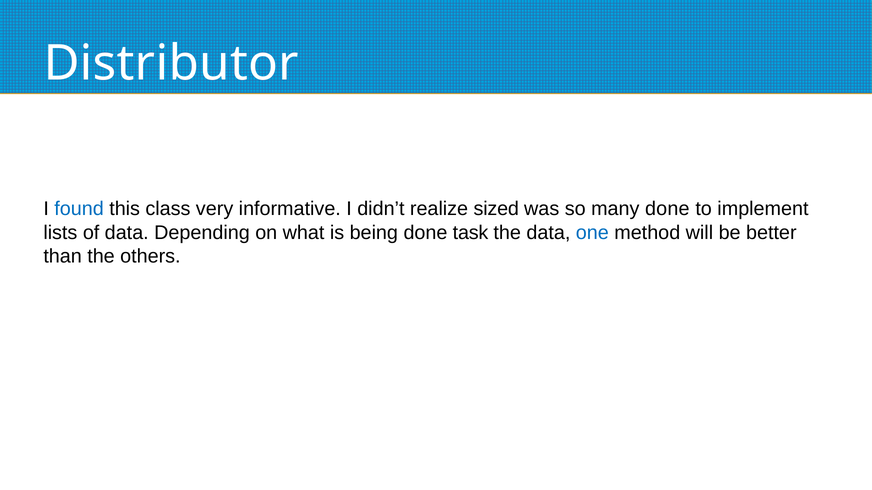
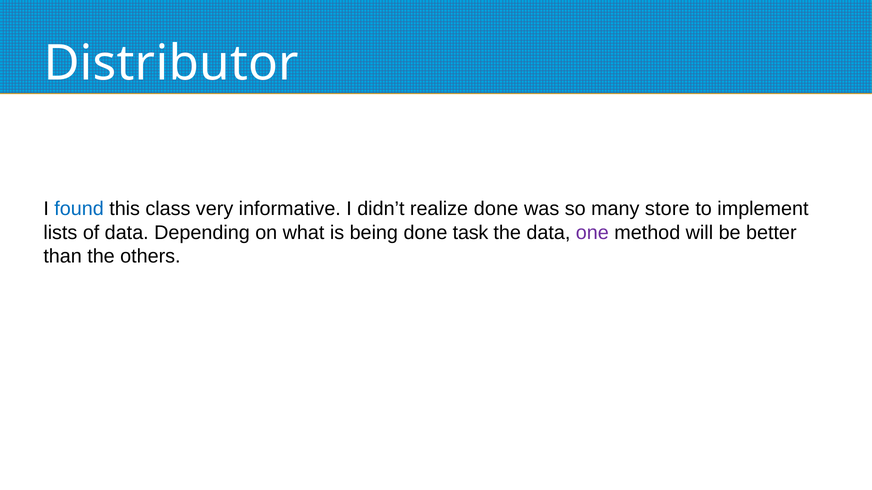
realize sized: sized -> done
many done: done -> store
one colour: blue -> purple
